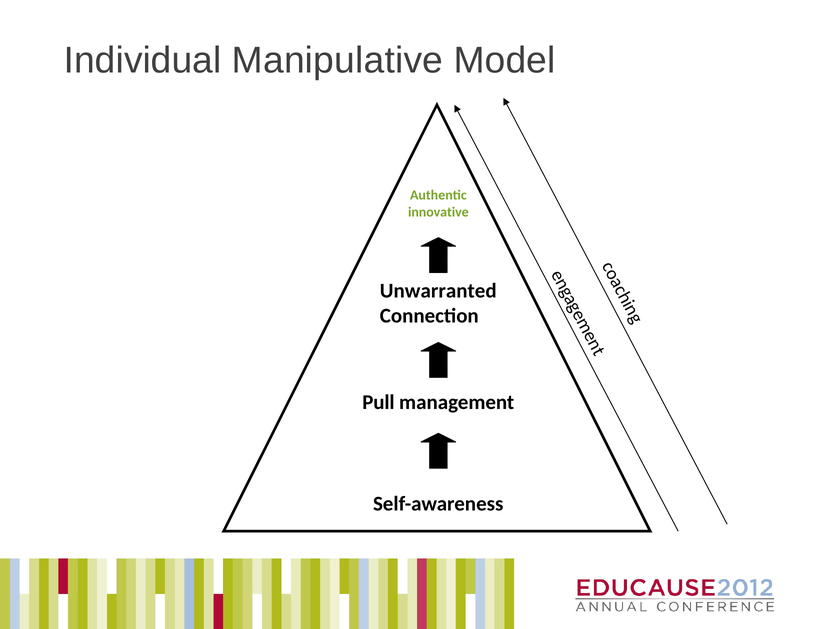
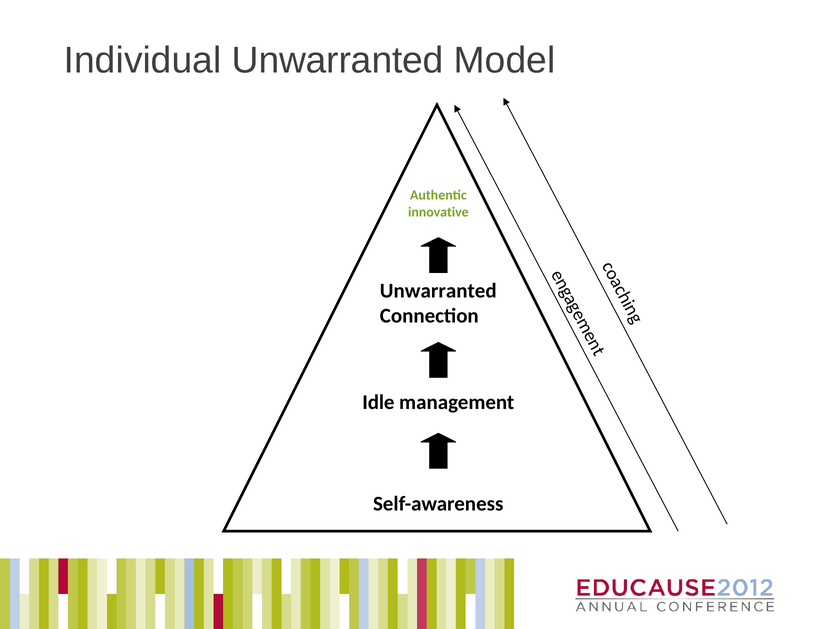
Individual Manipulative: Manipulative -> Unwarranted
Pull: Pull -> Idle
